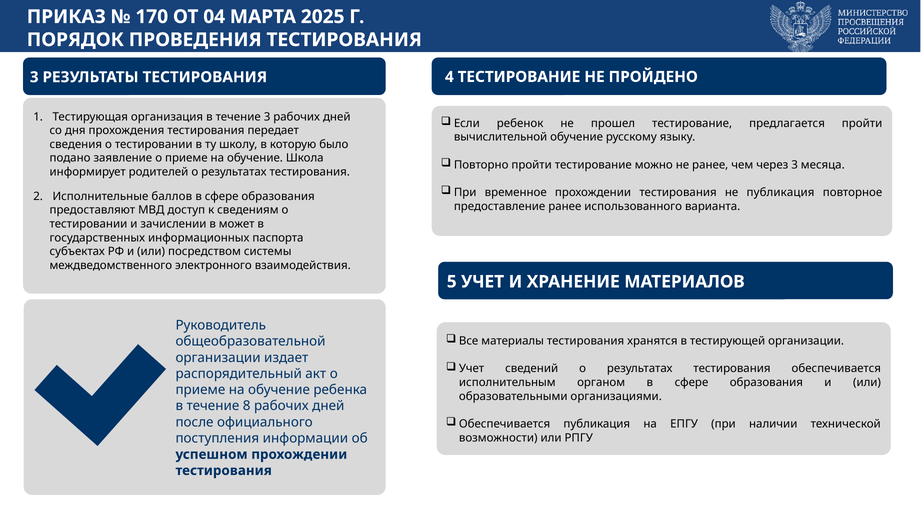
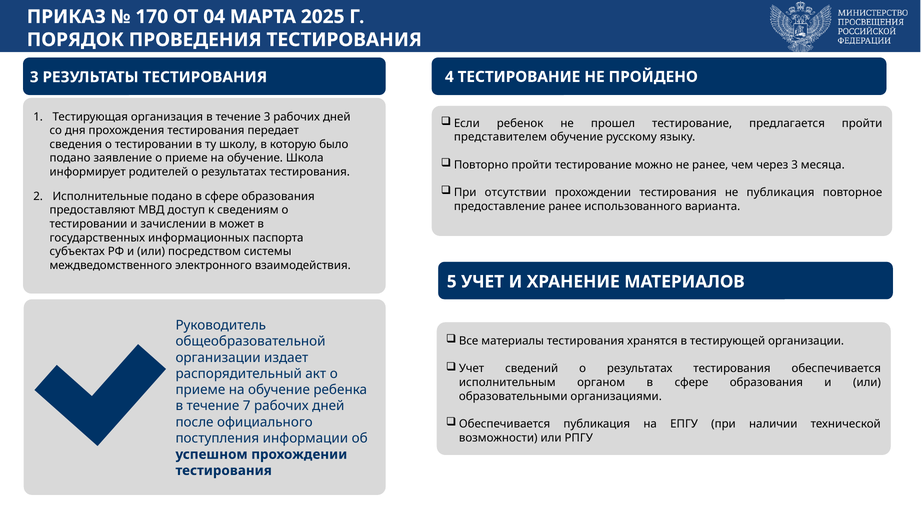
вычислительной: вычислительной -> представителем
временное: временное -> отсутствии
Исполнительные баллов: баллов -> подано
8: 8 -> 7
